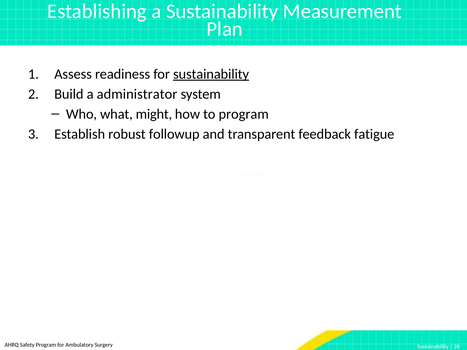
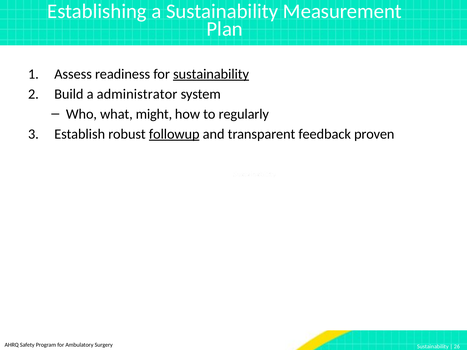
to program: program -> regularly
followup underline: none -> present
fatigue: fatigue -> proven
